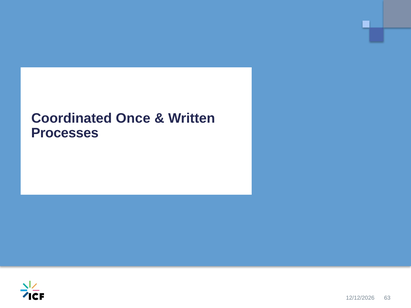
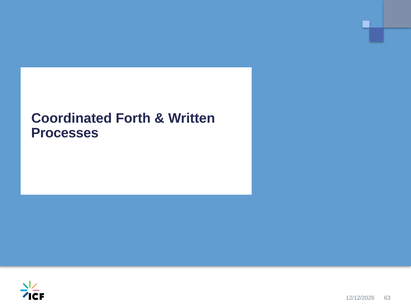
Once: Once -> Forth
